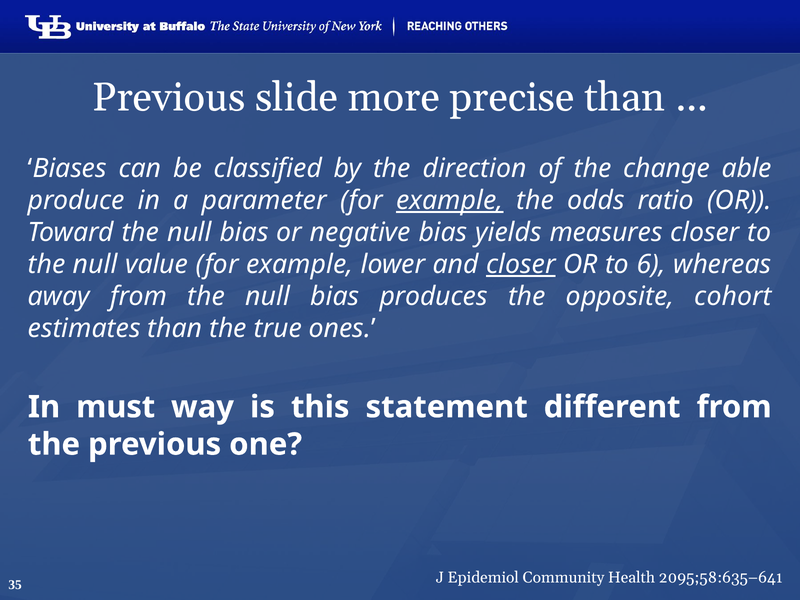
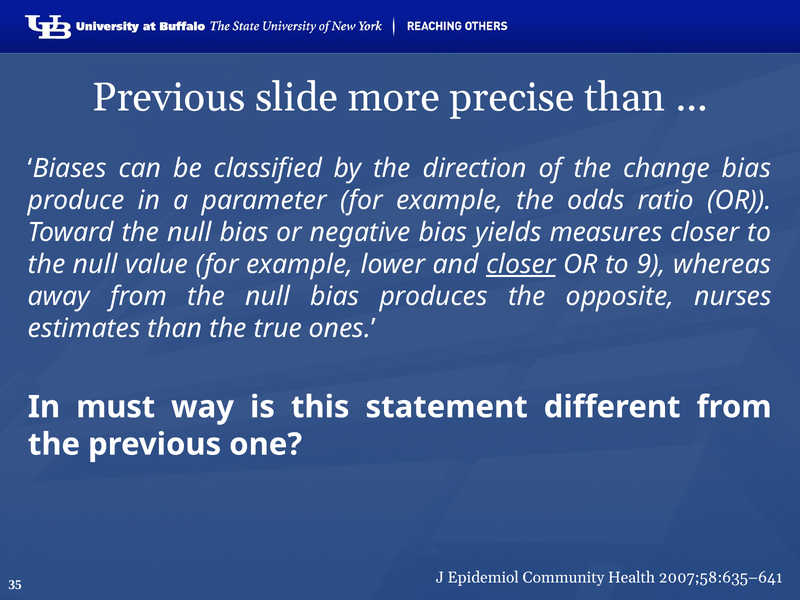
change able: able -> bias
example at (450, 200) underline: present -> none
6: 6 -> 9
cohort: cohort -> nurses
2095;58:635–641: 2095;58:635–641 -> 2007;58:635–641
